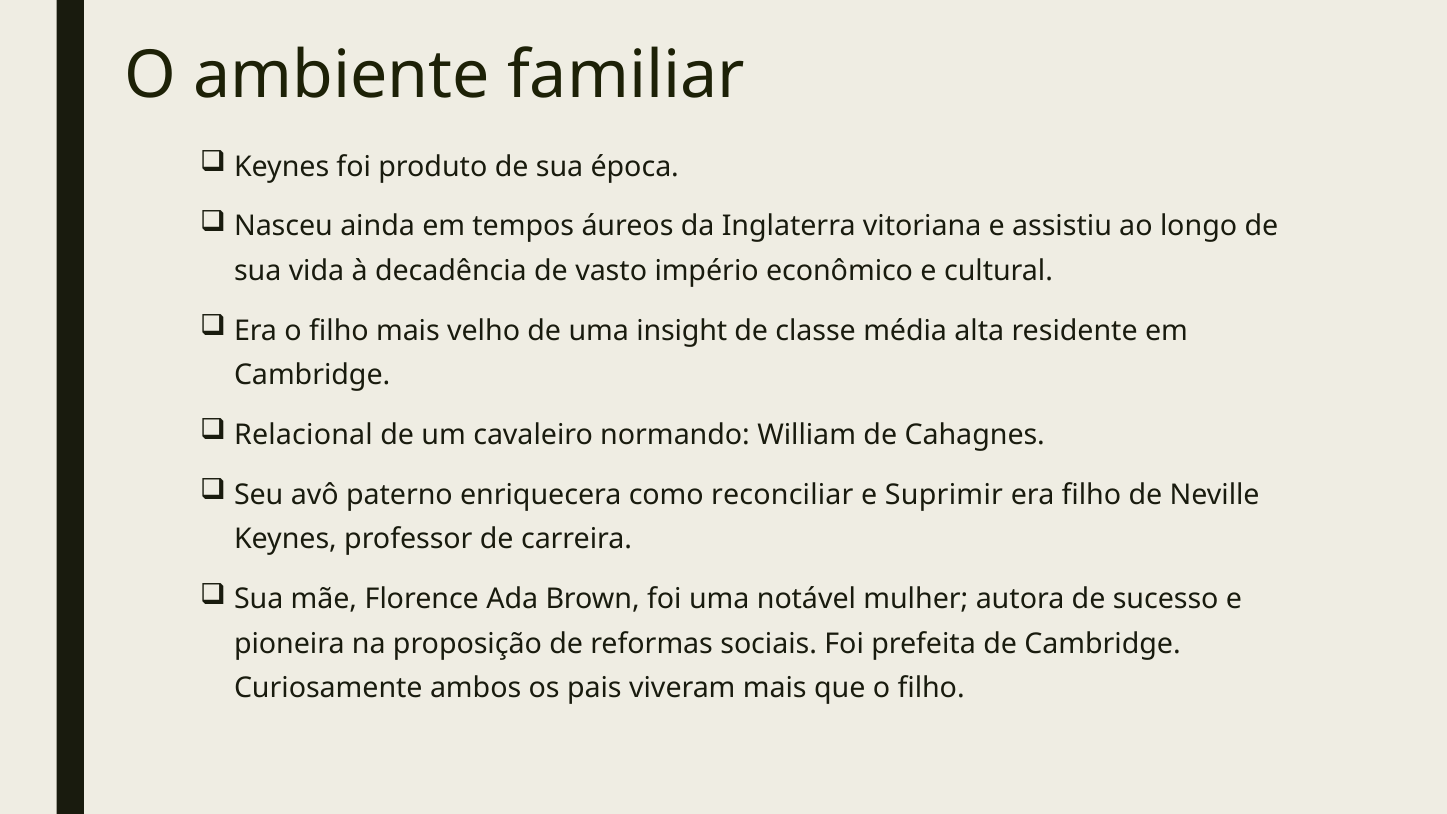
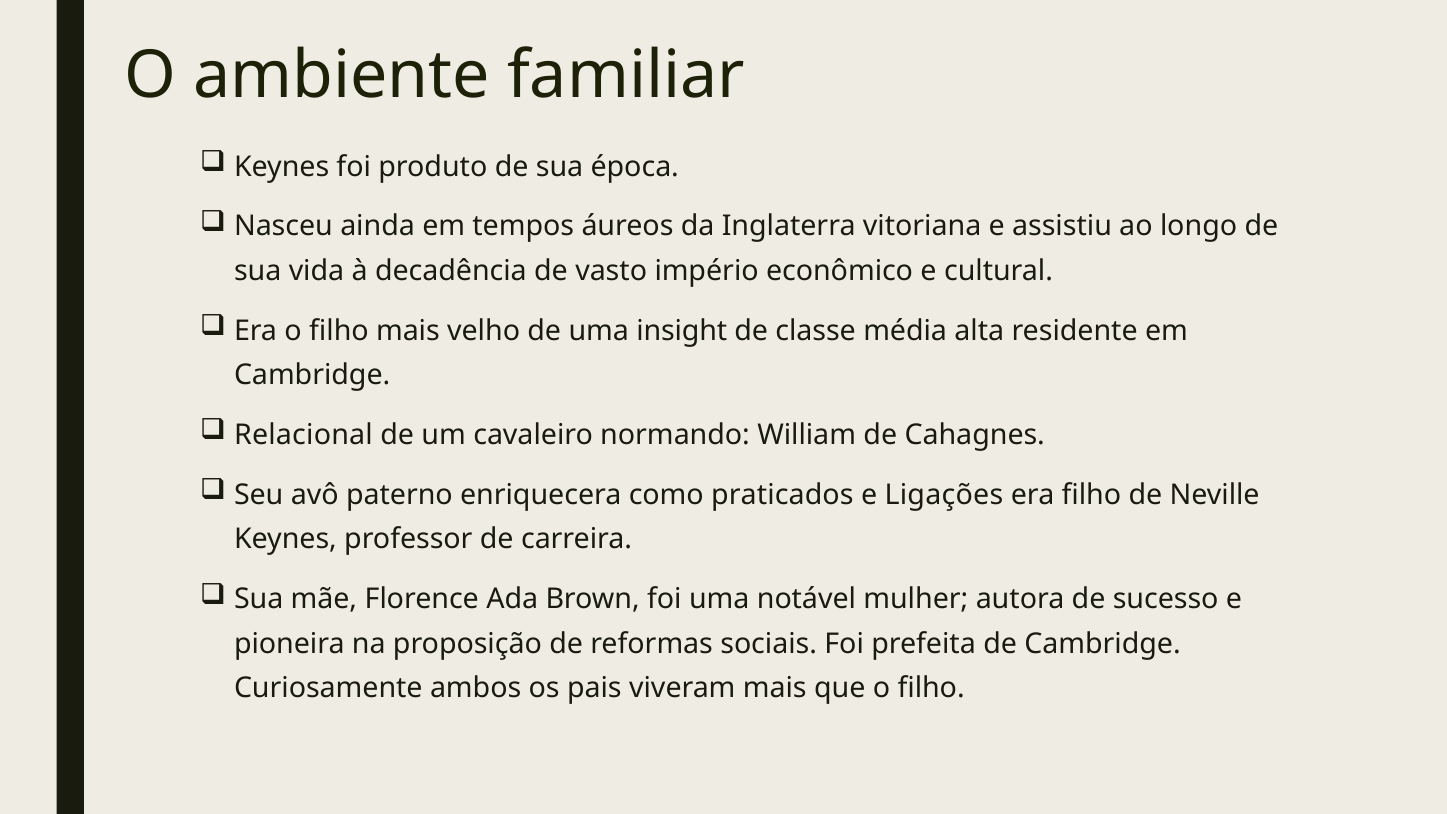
reconciliar: reconciliar -> praticados
Suprimir: Suprimir -> Ligações
